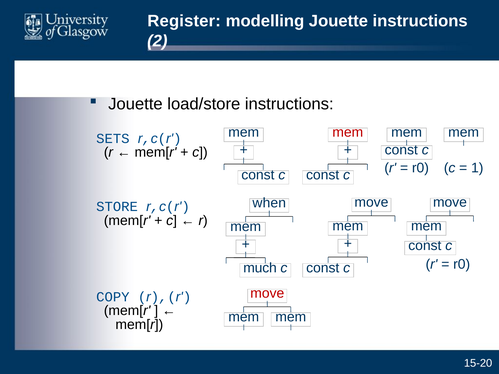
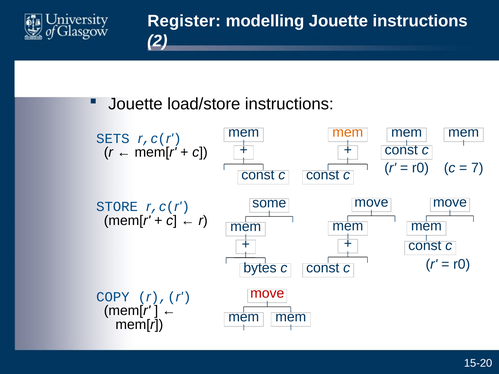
mem at (348, 132) colour: red -> orange
1: 1 -> 7
when: when -> some
much: much -> bytes
